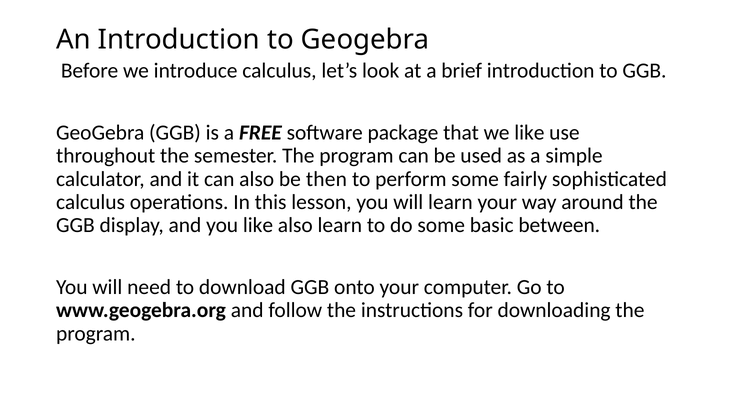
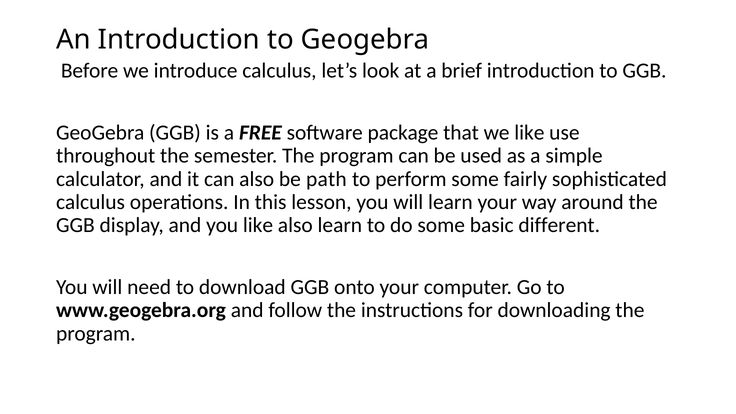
then: then -> path
between: between -> different
